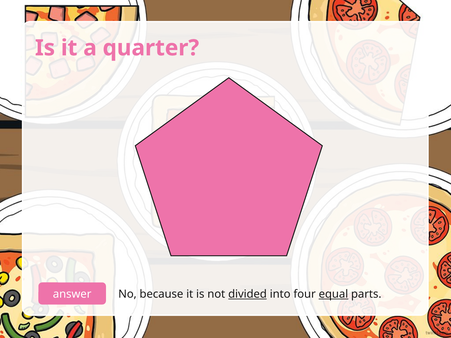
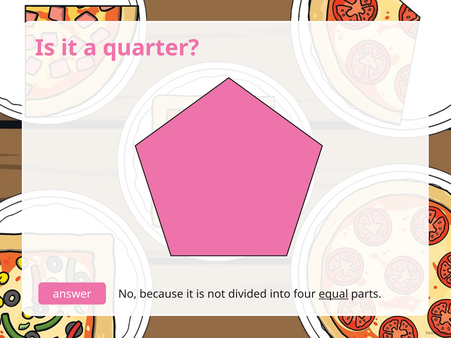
divided underline: present -> none
